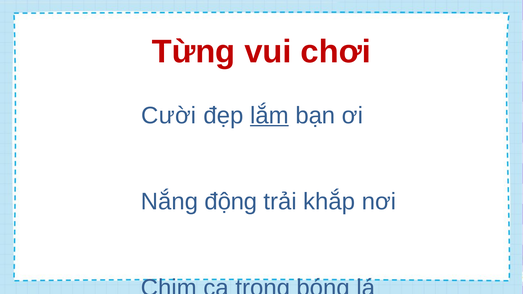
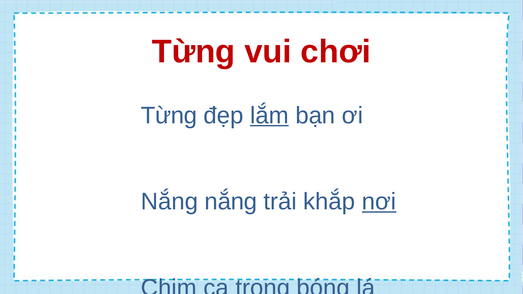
Cười at (169, 116): Cười -> Từng
Nắng động: động -> nắng
nơi underline: none -> present
